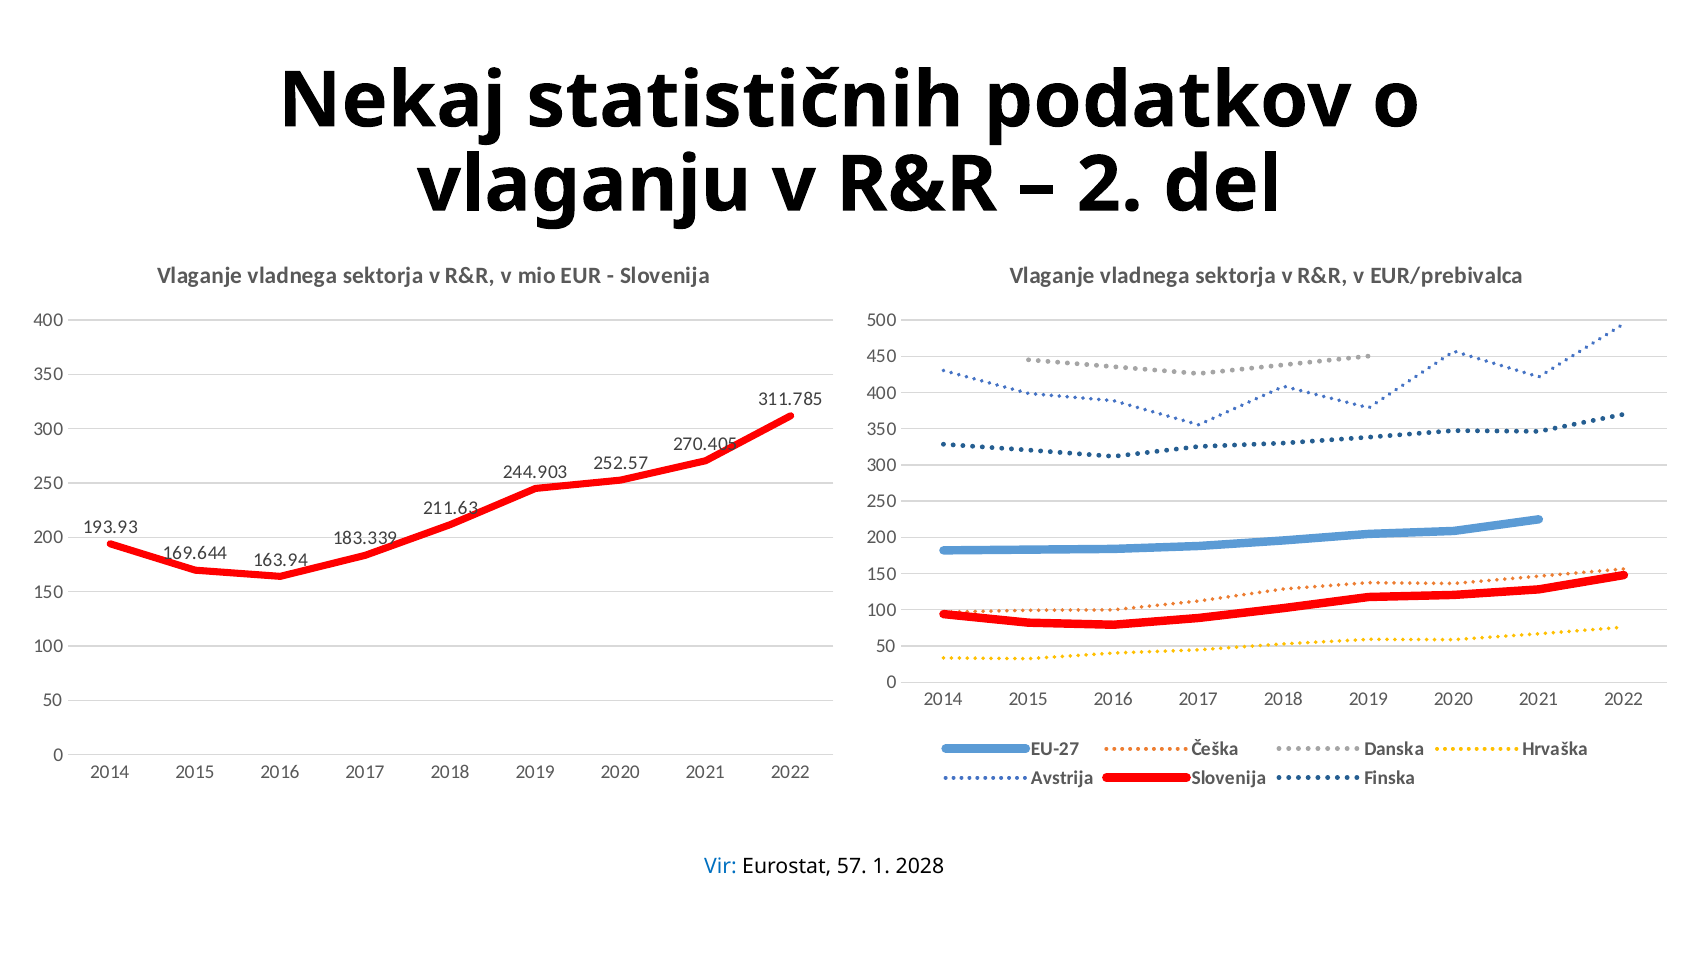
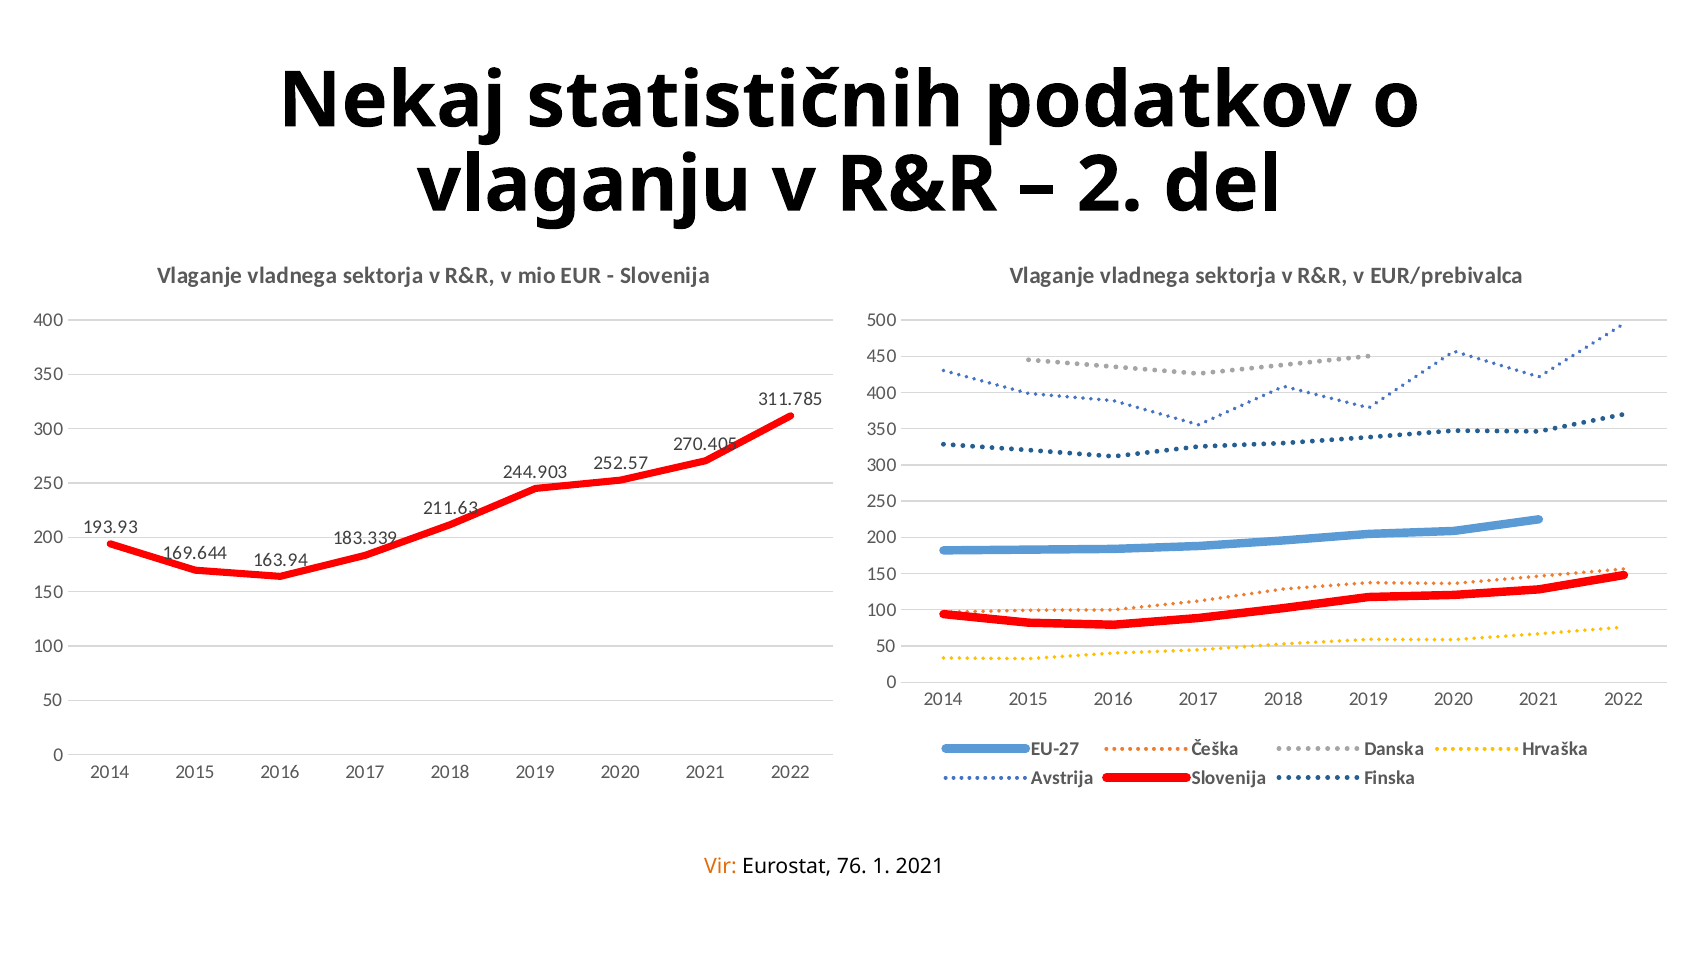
Vir colour: blue -> orange
57: 57 -> 76
1 2028: 2028 -> 2021
